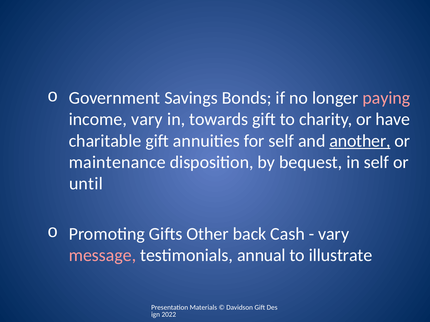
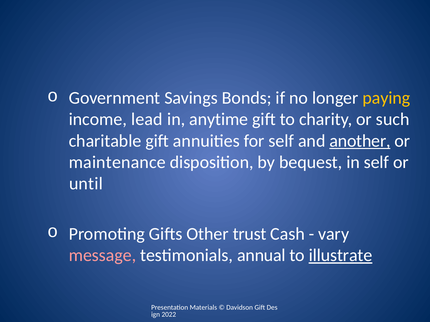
paying colour: pink -> yellow
income vary: vary -> lead
towards: towards -> anytime
have: have -> such
back: back -> trust
illustrate underline: none -> present
